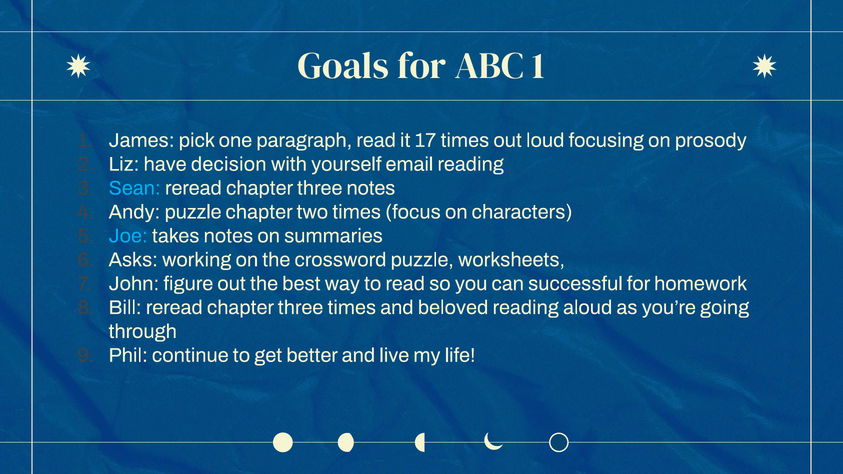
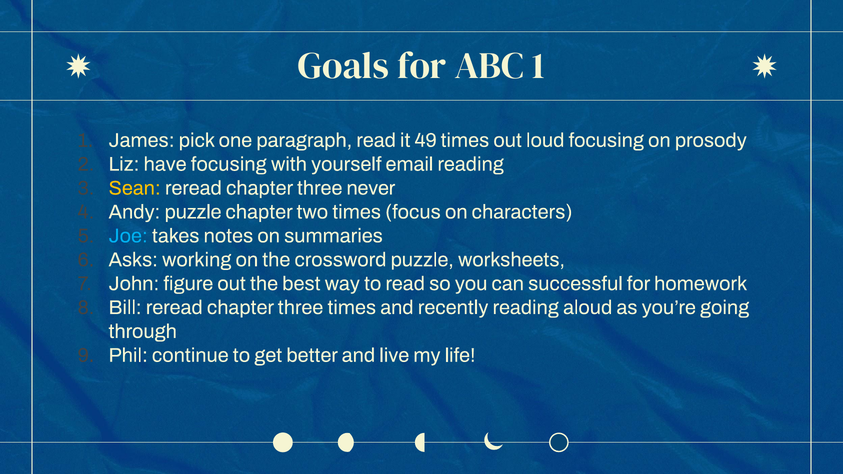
17: 17 -> 49
have decision: decision -> focusing
Sean colour: light blue -> yellow
three notes: notes -> never
beloved: beloved -> recently
